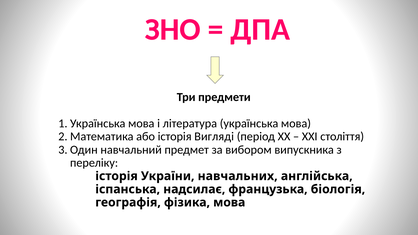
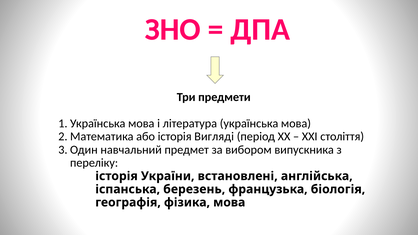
навчальних: навчальних -> встановлені
надсилає: надсилає -> березень
